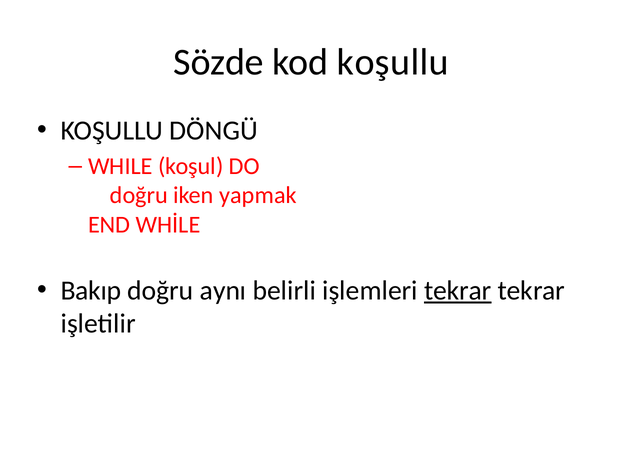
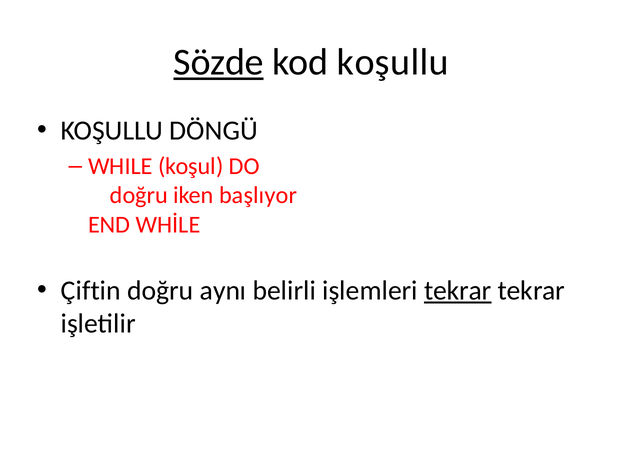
Sözde underline: none -> present
yapmak: yapmak -> başlıyor
Bakıp: Bakıp -> Çiftin
